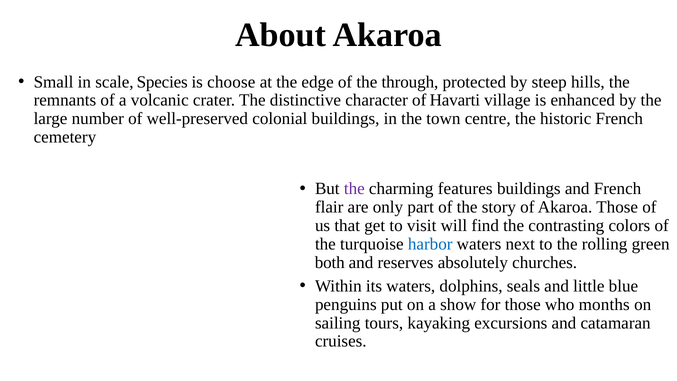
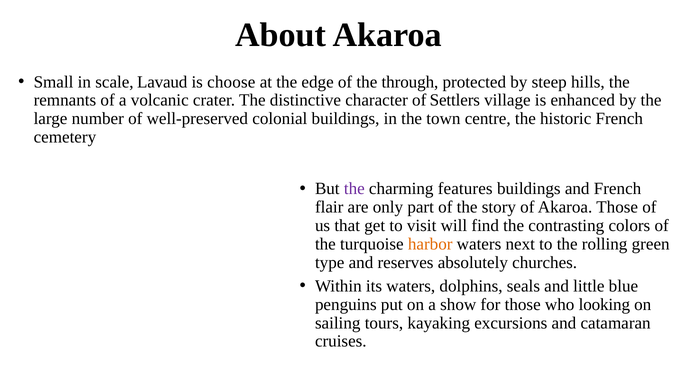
Species: Species -> Lavaud
Havarti: Havarti -> Settlers
harbor colour: blue -> orange
both: both -> type
months: months -> looking
